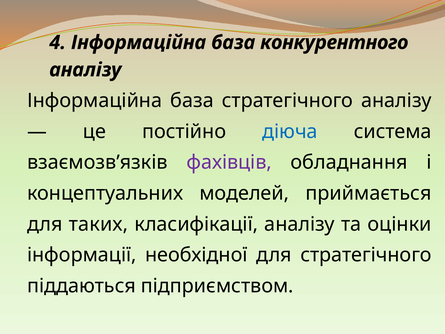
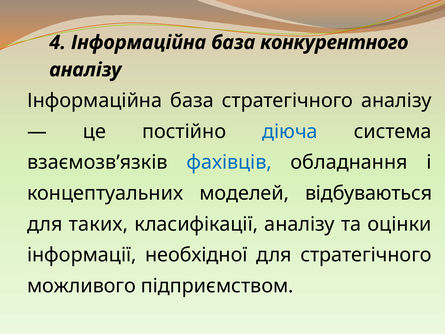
фахівців colour: purple -> blue
приймається: приймається -> відбуваються
піддаються: піддаються -> можливого
